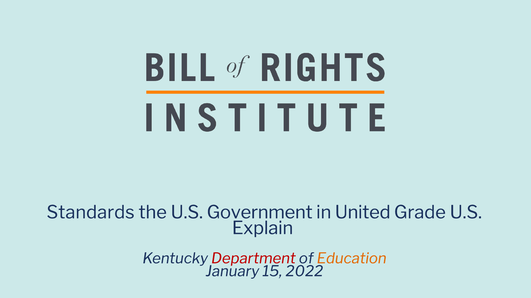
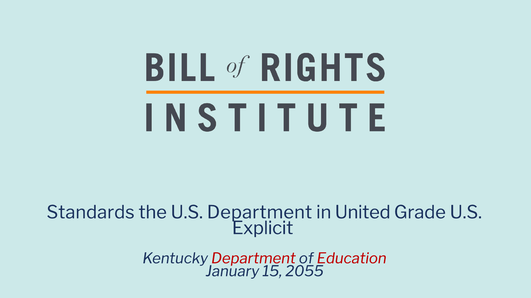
U.S Government: Government -> Department
Explain: Explain -> Explicit
Education colour: orange -> red
2022: 2022 -> 2055
